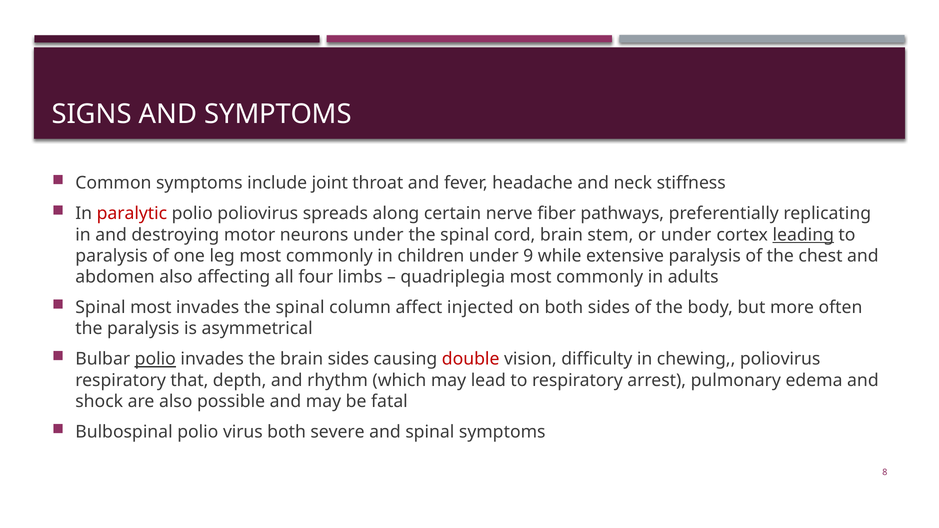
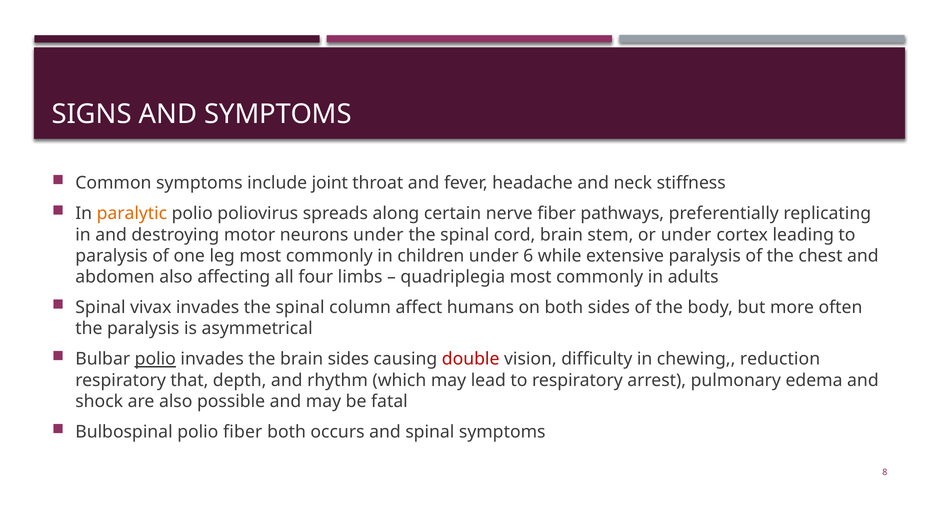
paralytic colour: red -> orange
leading underline: present -> none
9: 9 -> 6
Spinal most: most -> vivax
injected: injected -> humans
chewing poliovirus: poliovirus -> reduction
polio virus: virus -> fiber
severe: severe -> occurs
